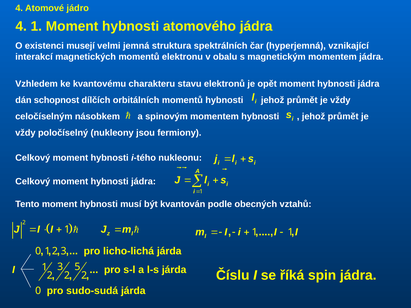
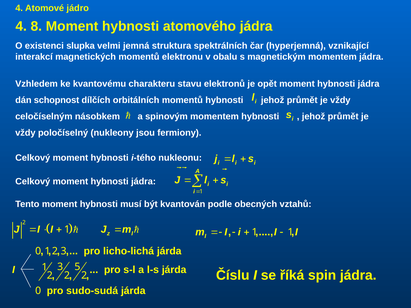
4 1: 1 -> 8
musejí: musejí -> slupka
